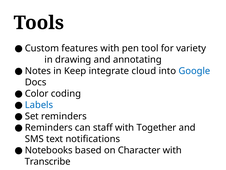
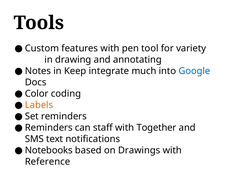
cloud: cloud -> much
Labels colour: blue -> orange
Character: Character -> Drawings
Transcribe: Transcribe -> Reference
